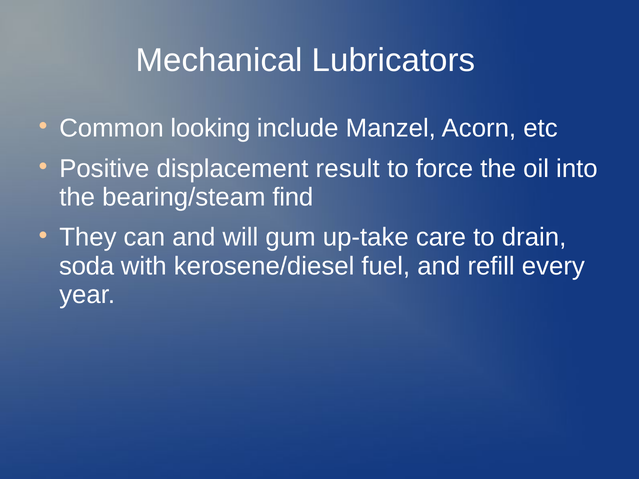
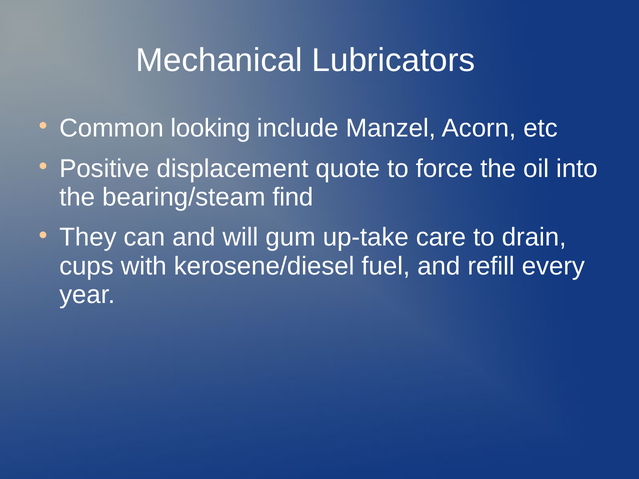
result: result -> quote
soda: soda -> cups
